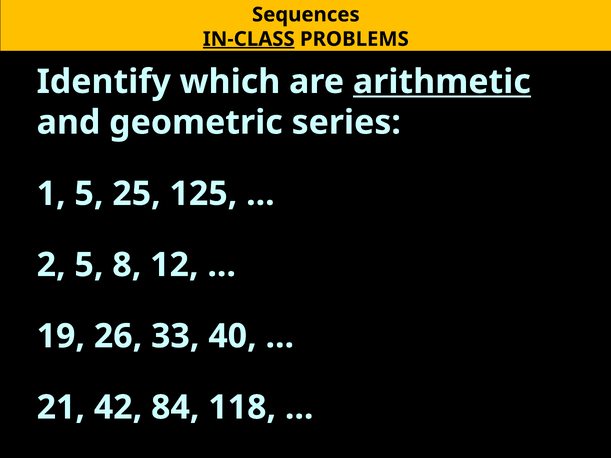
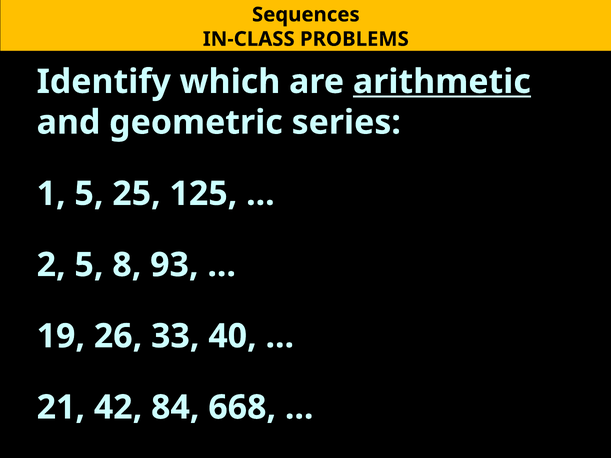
IN-CLASS underline: present -> none
12: 12 -> 93
118: 118 -> 668
